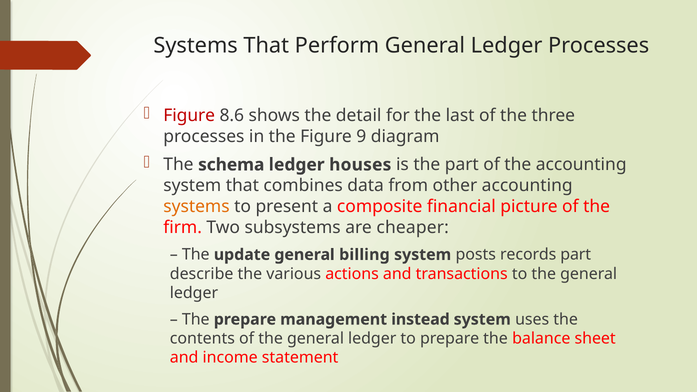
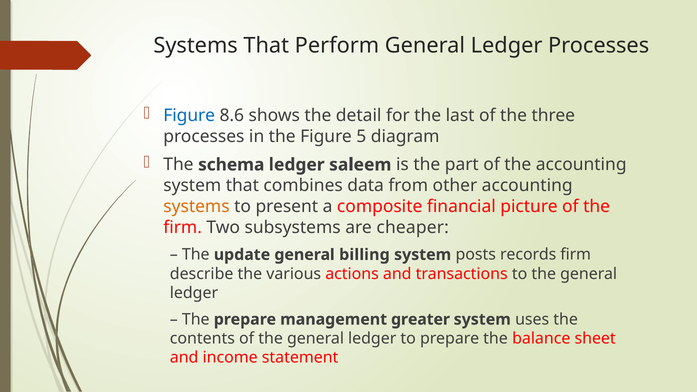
Figure at (189, 116) colour: red -> blue
9: 9 -> 5
houses: houses -> saleem
records part: part -> firm
instead: instead -> greater
